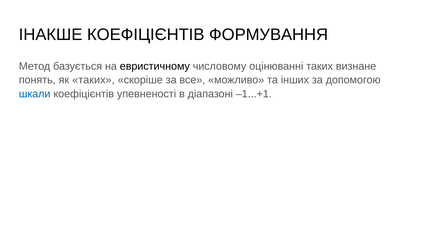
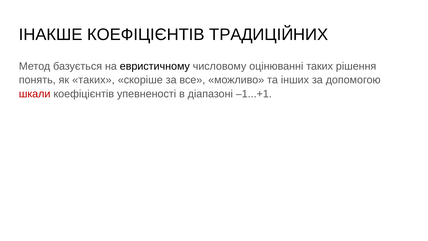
ФОРМУВАННЯ: ФОРМУВАННЯ -> ТРАДИЦІЙНИХ
визнане: визнане -> рішення
шкали colour: blue -> red
